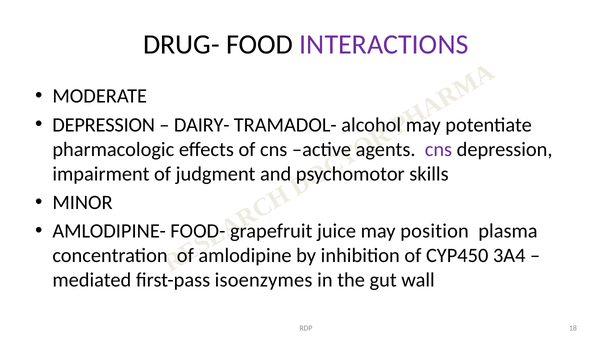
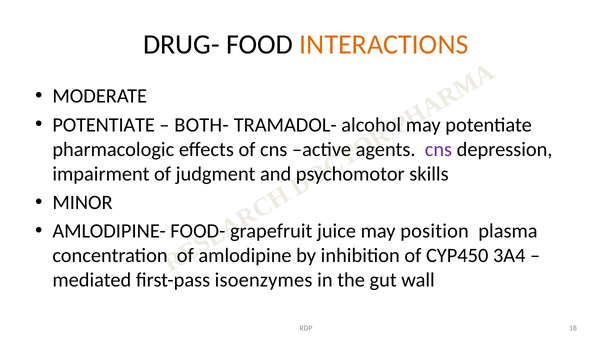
INTERACTIONS colour: purple -> orange
DEPRESSION at (104, 125): DEPRESSION -> POTENTIATE
DAIRY-: DAIRY- -> BOTH-
